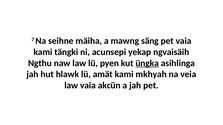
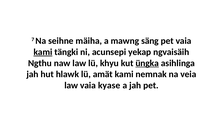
kami at (43, 52) underline: none -> present
pyen: pyen -> khyu
mkhyah: mkhyah -> nemnak
akcün: akcün -> kyase
